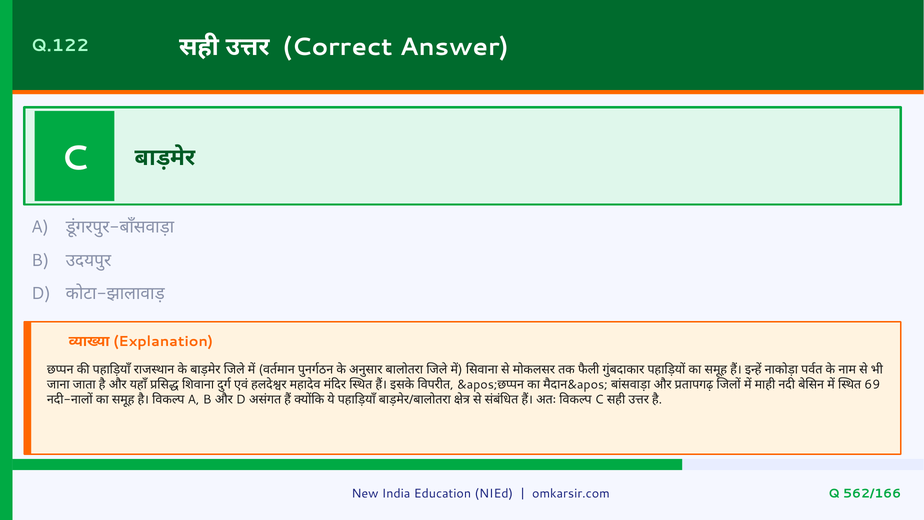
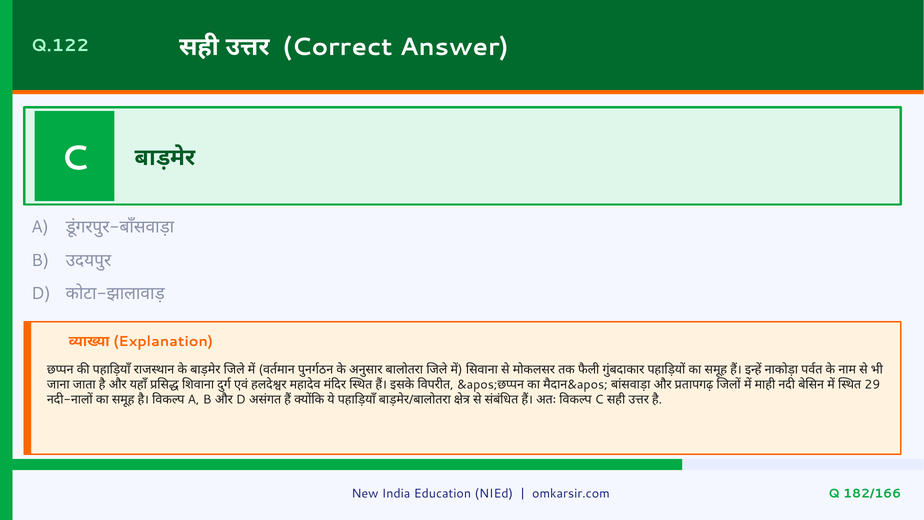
69: 69 -> 29
562/166: 562/166 -> 182/166
